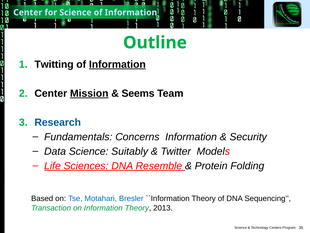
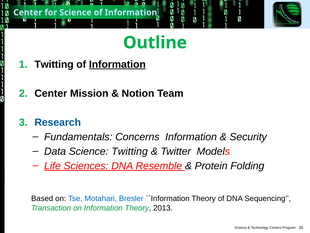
Mission underline: present -> none
Seems: Seems -> Notion
Science Suitably: Suitably -> Twitting
